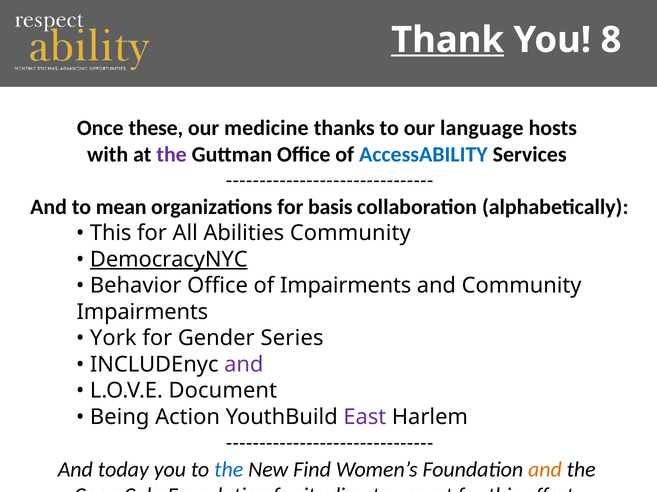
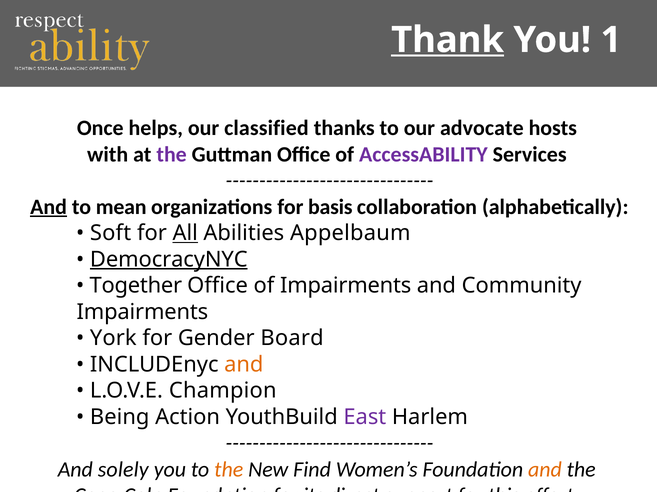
8: 8 -> 1
these: these -> helps
medicine: medicine -> classified
language: language -> advocate
AccessABILITY colour: blue -> purple
And at (49, 207) underline: none -> present
This at (111, 234): This -> Soft
All underline: none -> present
Abilities Community: Community -> Appelbaum
Behavior: Behavior -> Together
Series: Series -> Board
and at (244, 365) colour: purple -> orange
Document: Document -> Champion
today: today -> solely
the at (229, 470) colour: blue -> orange
